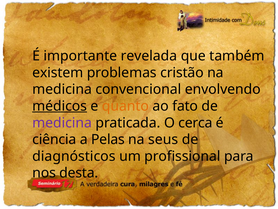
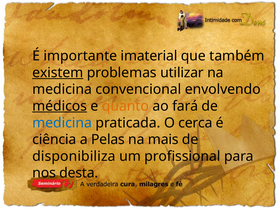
revelada: revelada -> imaterial
existem underline: none -> present
cristão: cristão -> utilizar
fato: fato -> fará
medicina at (62, 123) colour: purple -> blue
seus: seus -> mais
diagnósticos: diagnósticos -> disponibiliza
